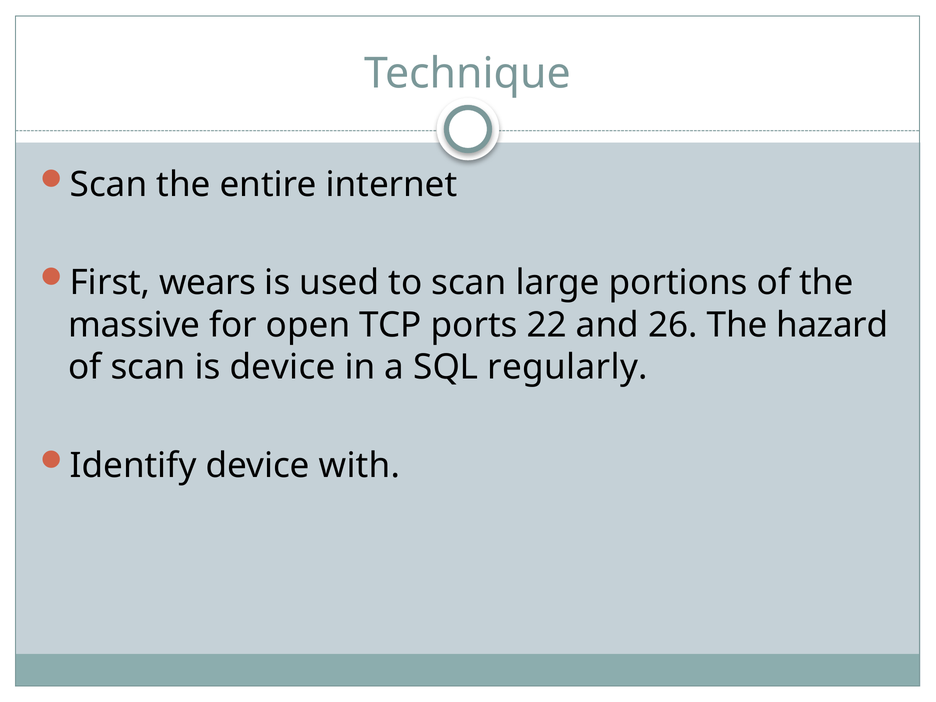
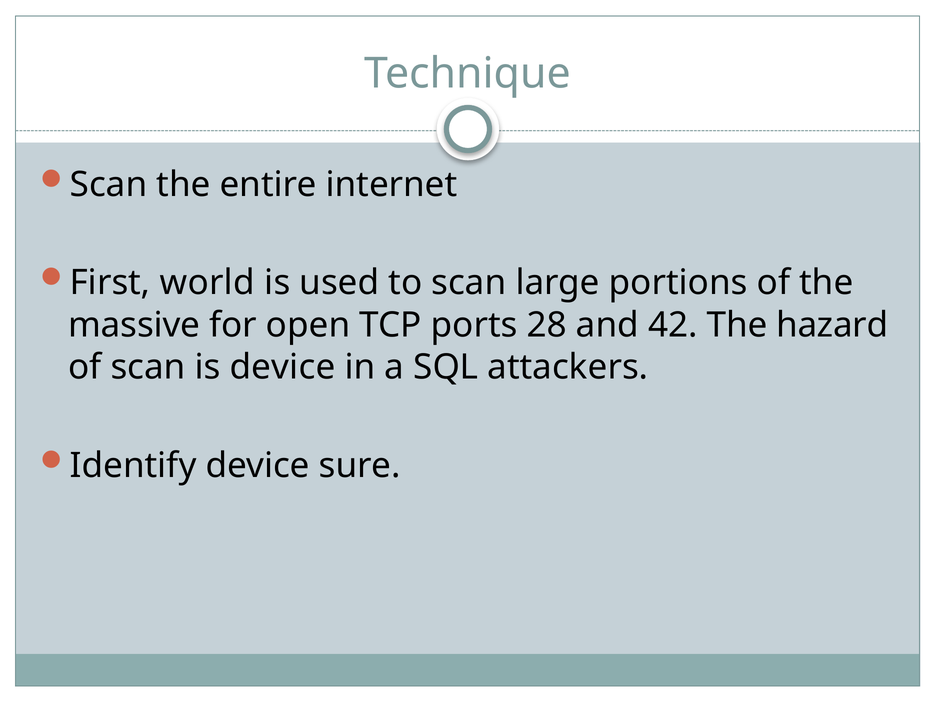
wears: wears -> world
22: 22 -> 28
26: 26 -> 42
regularly: regularly -> attackers
with: with -> sure
